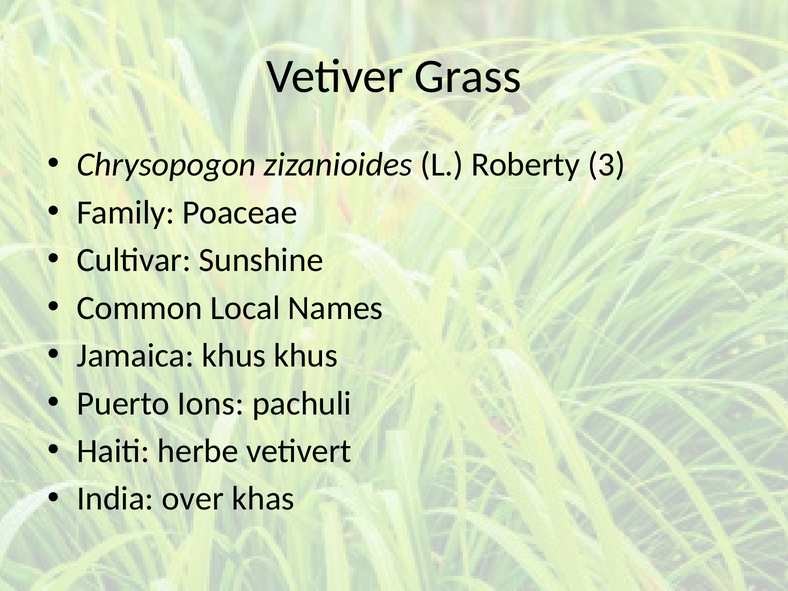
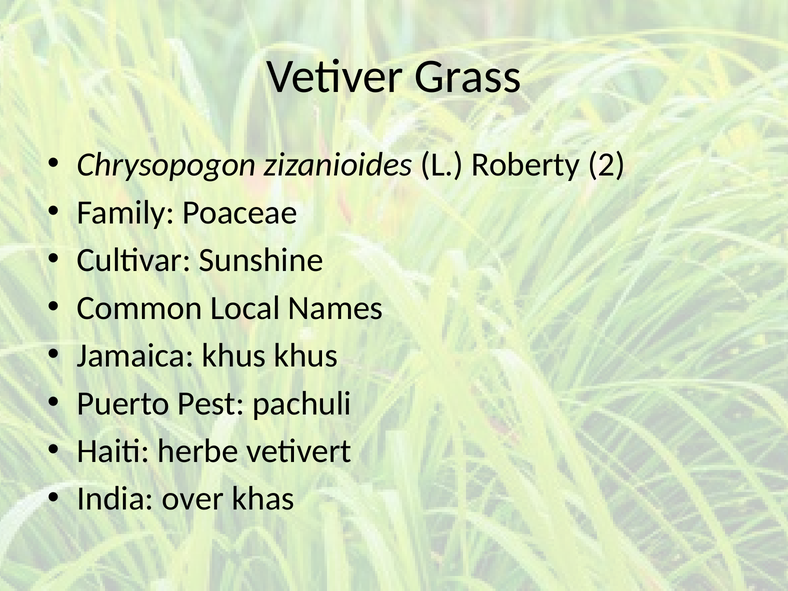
3: 3 -> 2
Ions: Ions -> Pest
